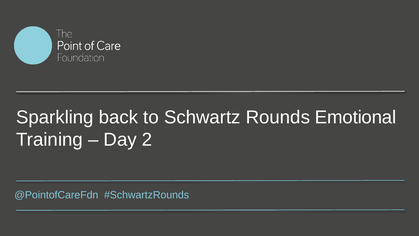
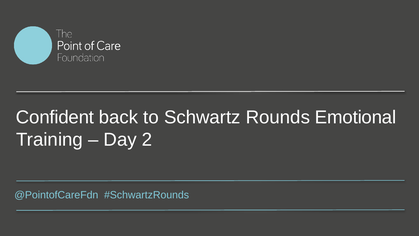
Sparkling: Sparkling -> Confident
